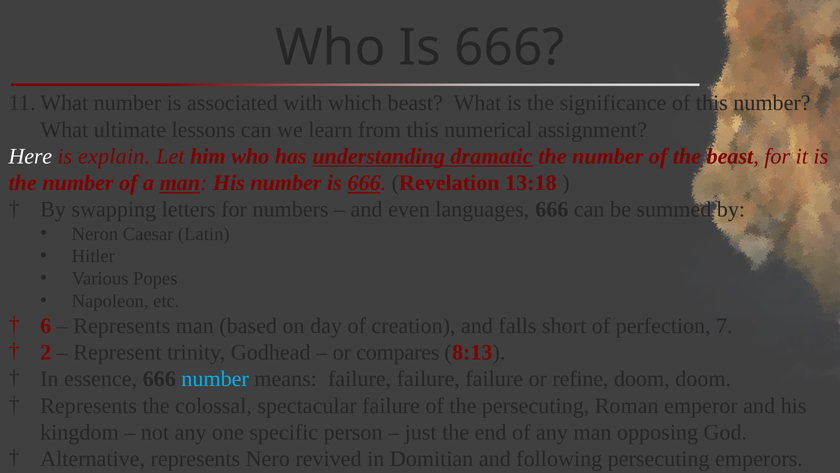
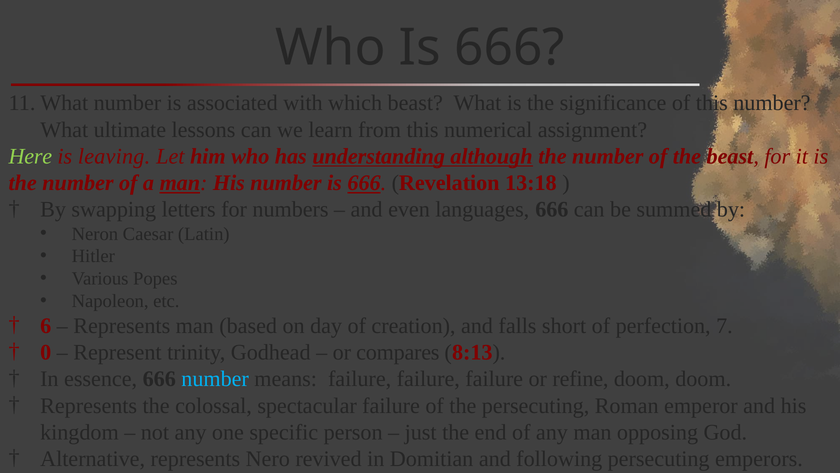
Here colour: white -> light green
explain: explain -> leaving
dramatic: dramatic -> although
2: 2 -> 0
